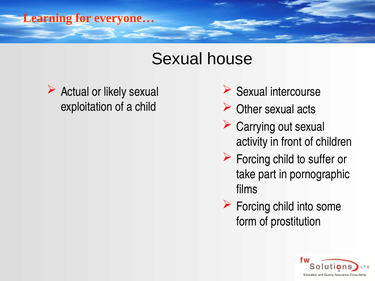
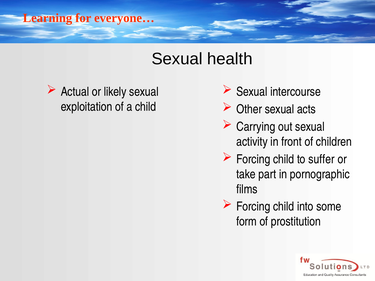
house: house -> health
